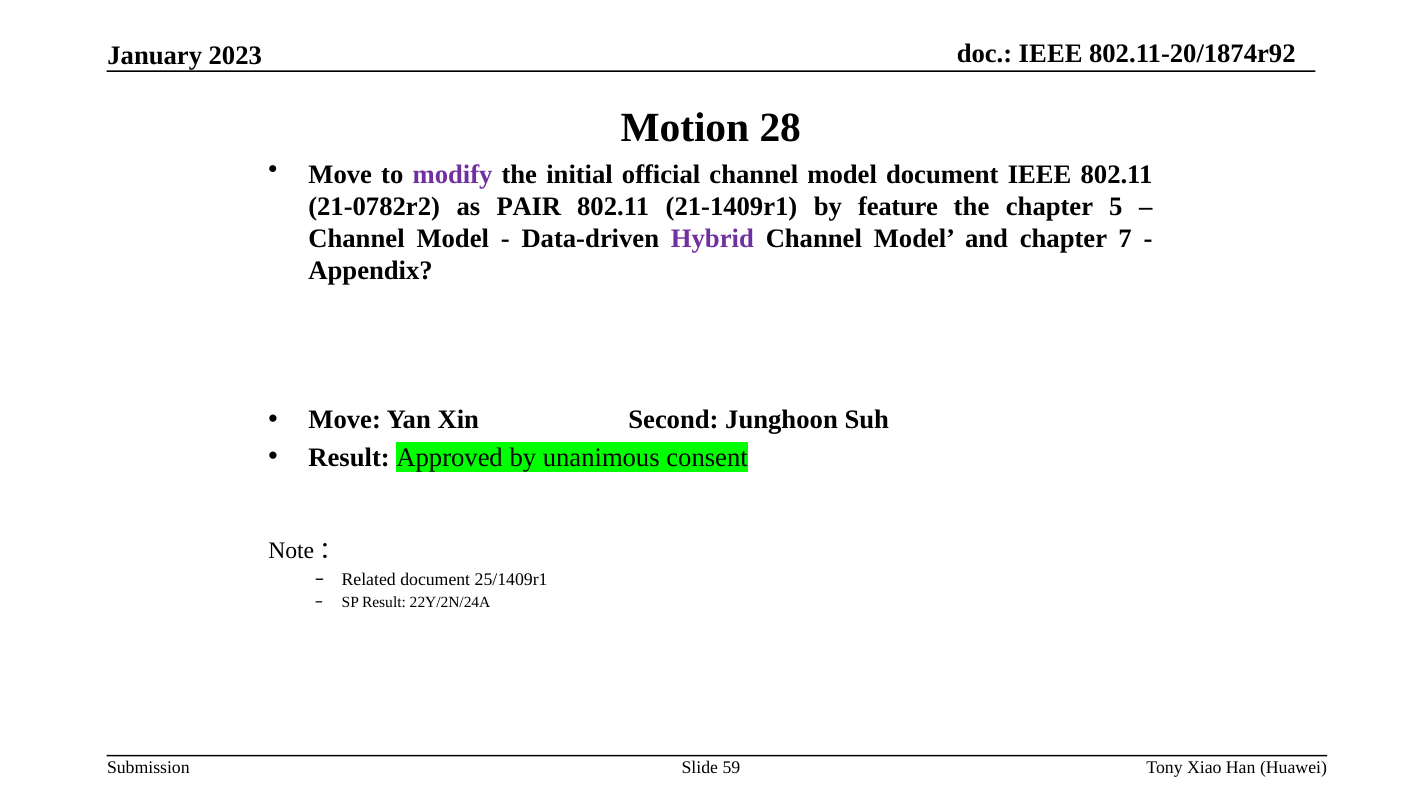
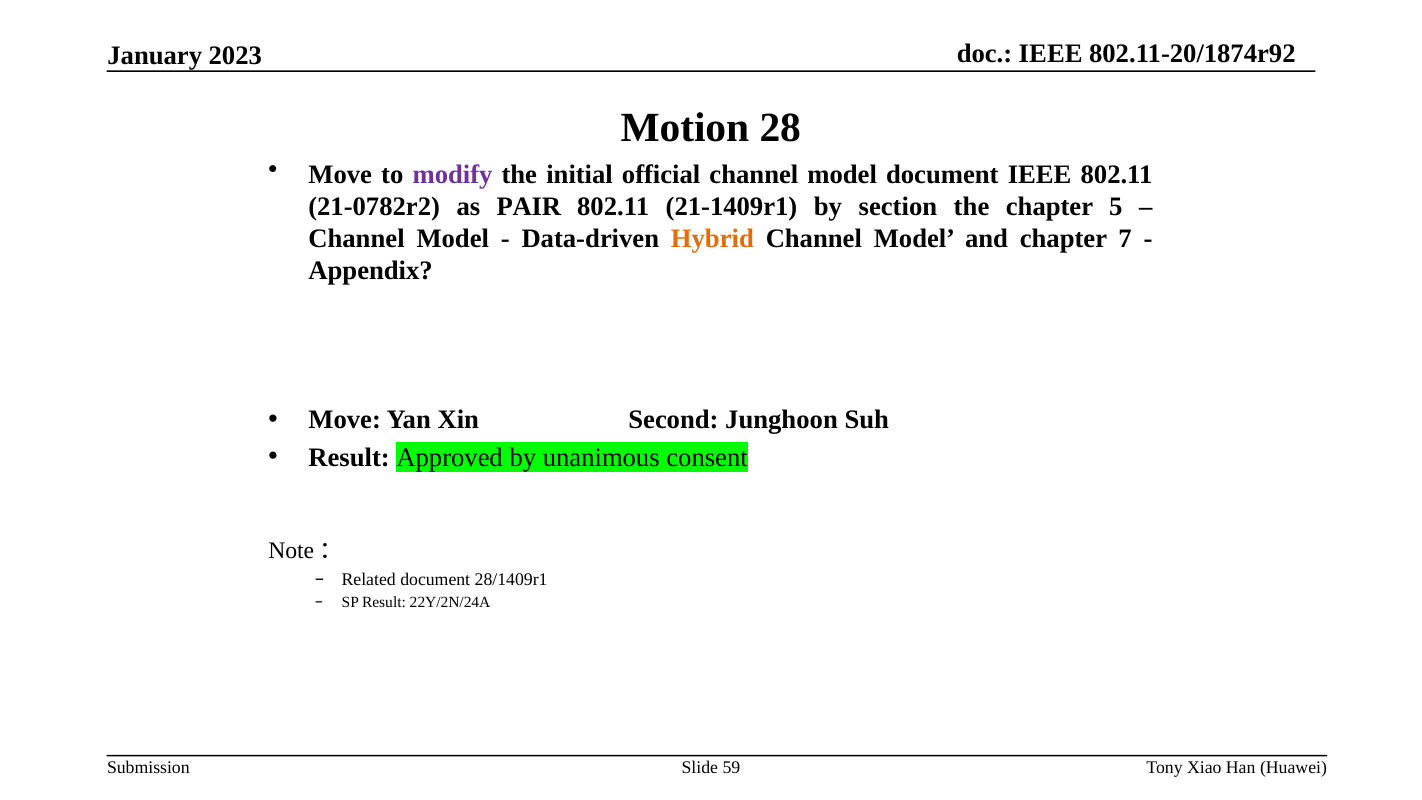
feature: feature -> section
Hybrid colour: purple -> orange
25/1409r1: 25/1409r1 -> 28/1409r1
